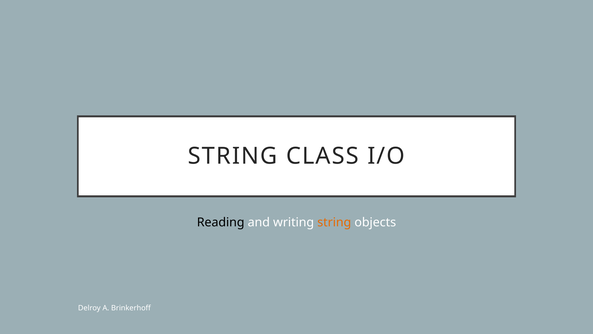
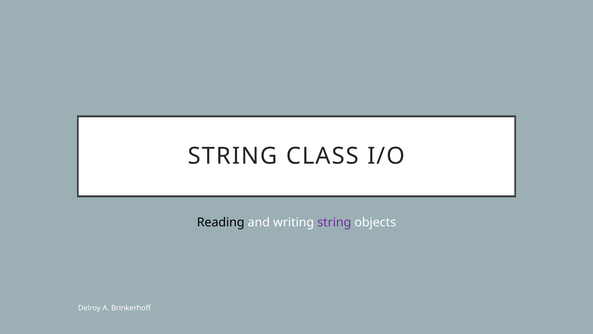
string at (334, 222) colour: orange -> purple
